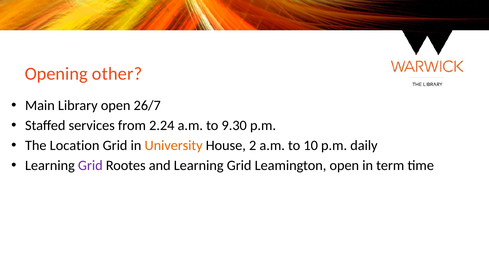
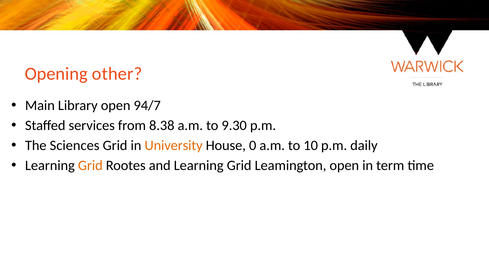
26/7: 26/7 -> 94/7
2.24: 2.24 -> 8.38
Location: Location -> Sciences
2: 2 -> 0
Grid at (90, 166) colour: purple -> orange
